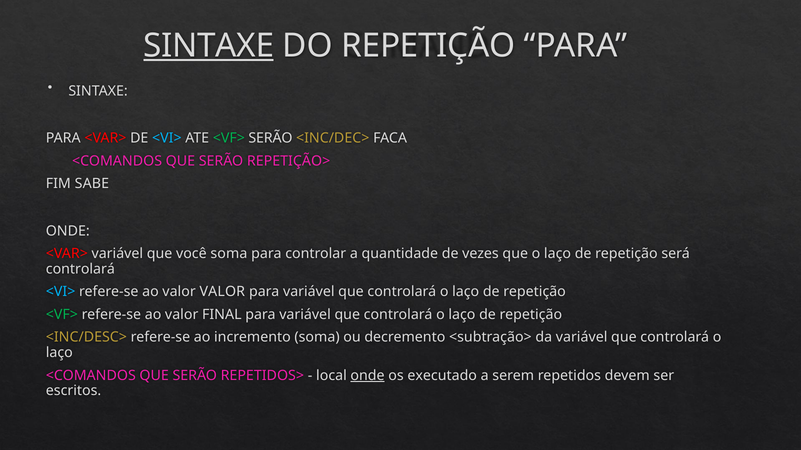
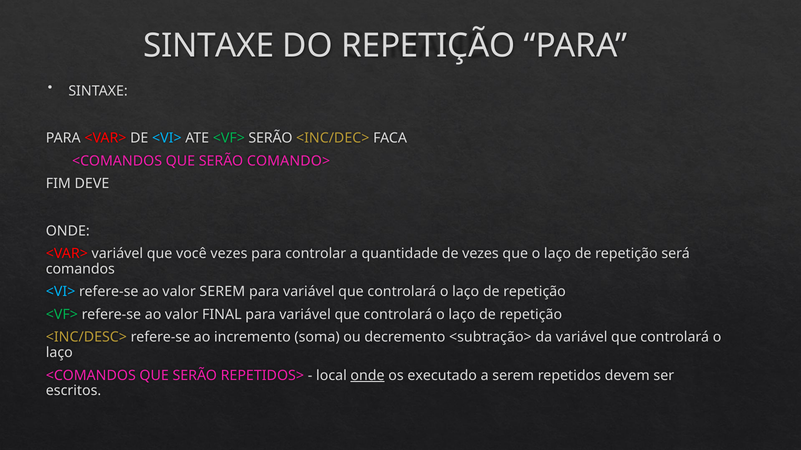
SINTAXE at (209, 46) underline: present -> none
REPETIÇÃO>: REPETIÇÃO> -> COMANDO>
SABE: SABE -> DEVE
você soma: soma -> vezes
controlará at (80, 269): controlará -> comandos
valor VALOR: VALOR -> SEREM
